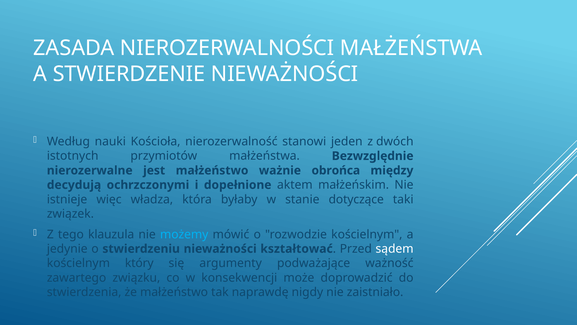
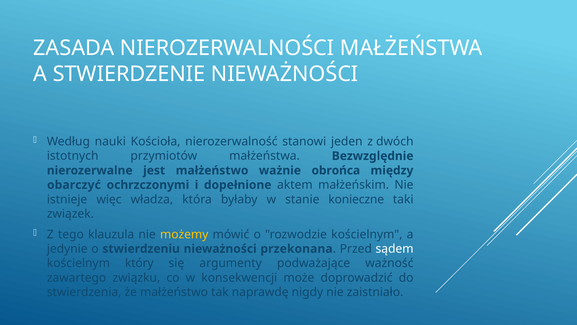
decydują: decydują -> obarczyć
dotyczące: dotyczące -> konieczne
możemy colour: light blue -> yellow
kształtować: kształtować -> przekonana
